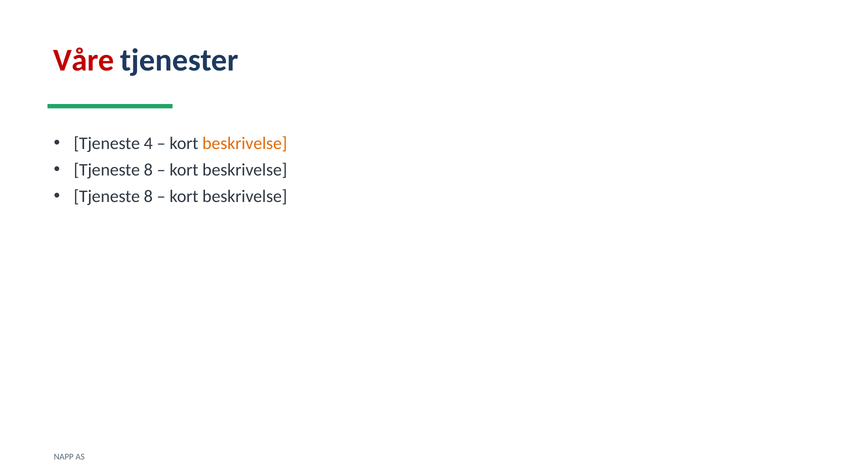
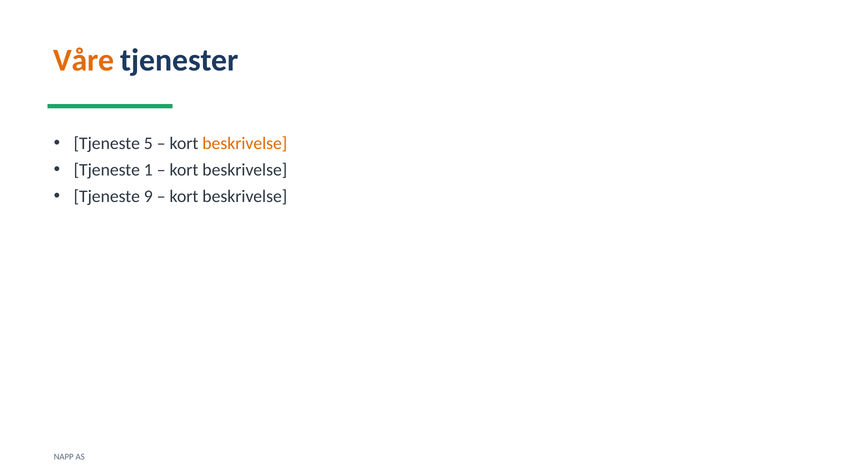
Våre colour: red -> orange
4: 4 -> 5
8 at (148, 170): 8 -> 1
8 at (148, 196): 8 -> 9
